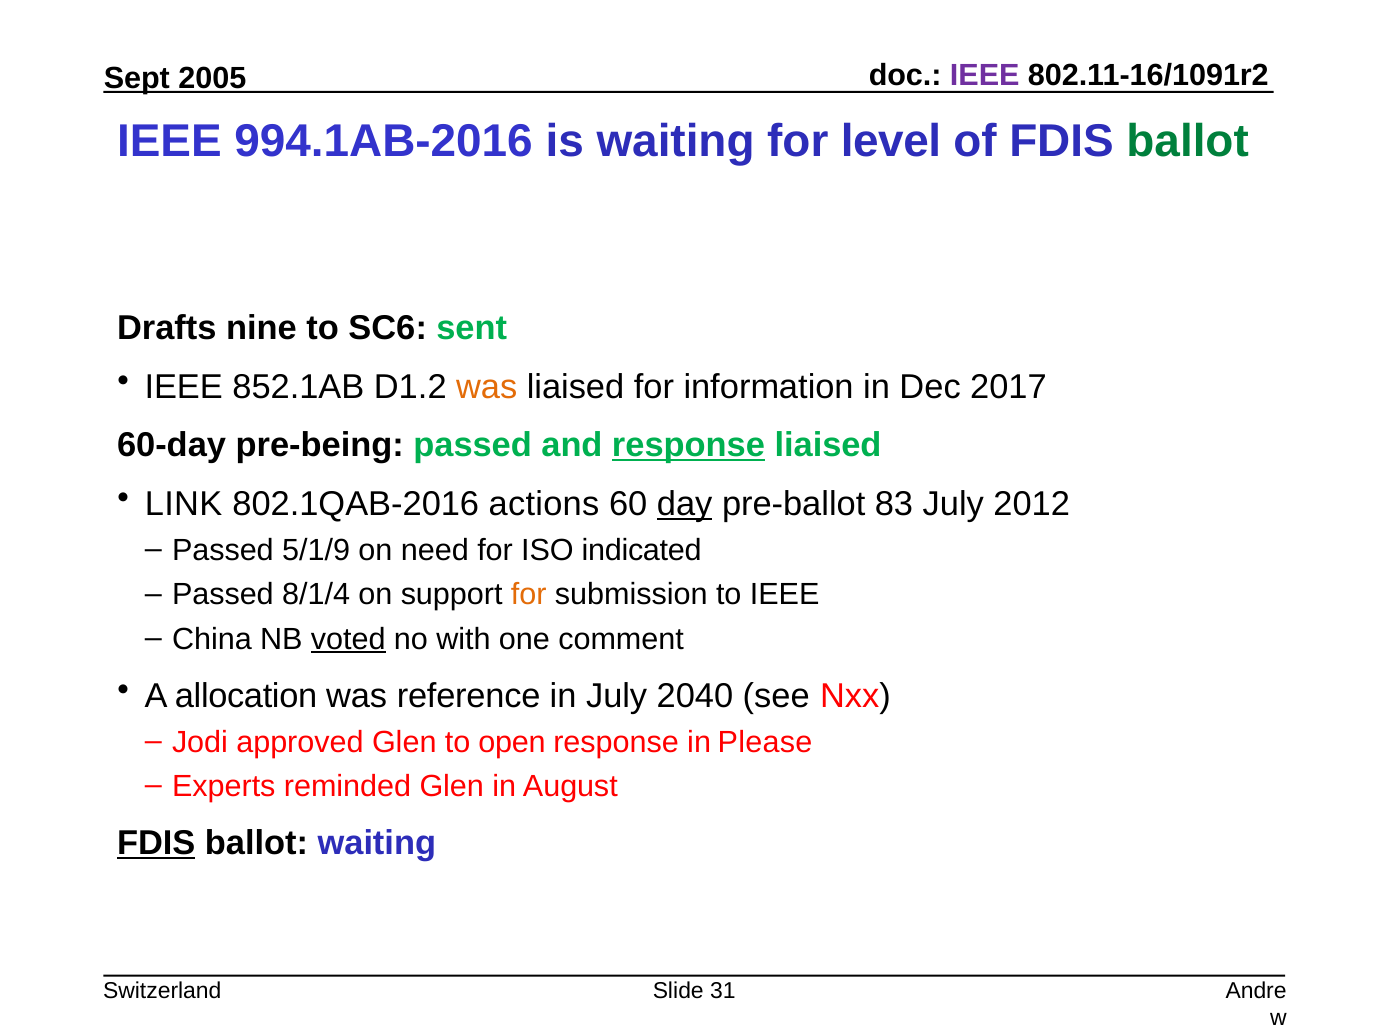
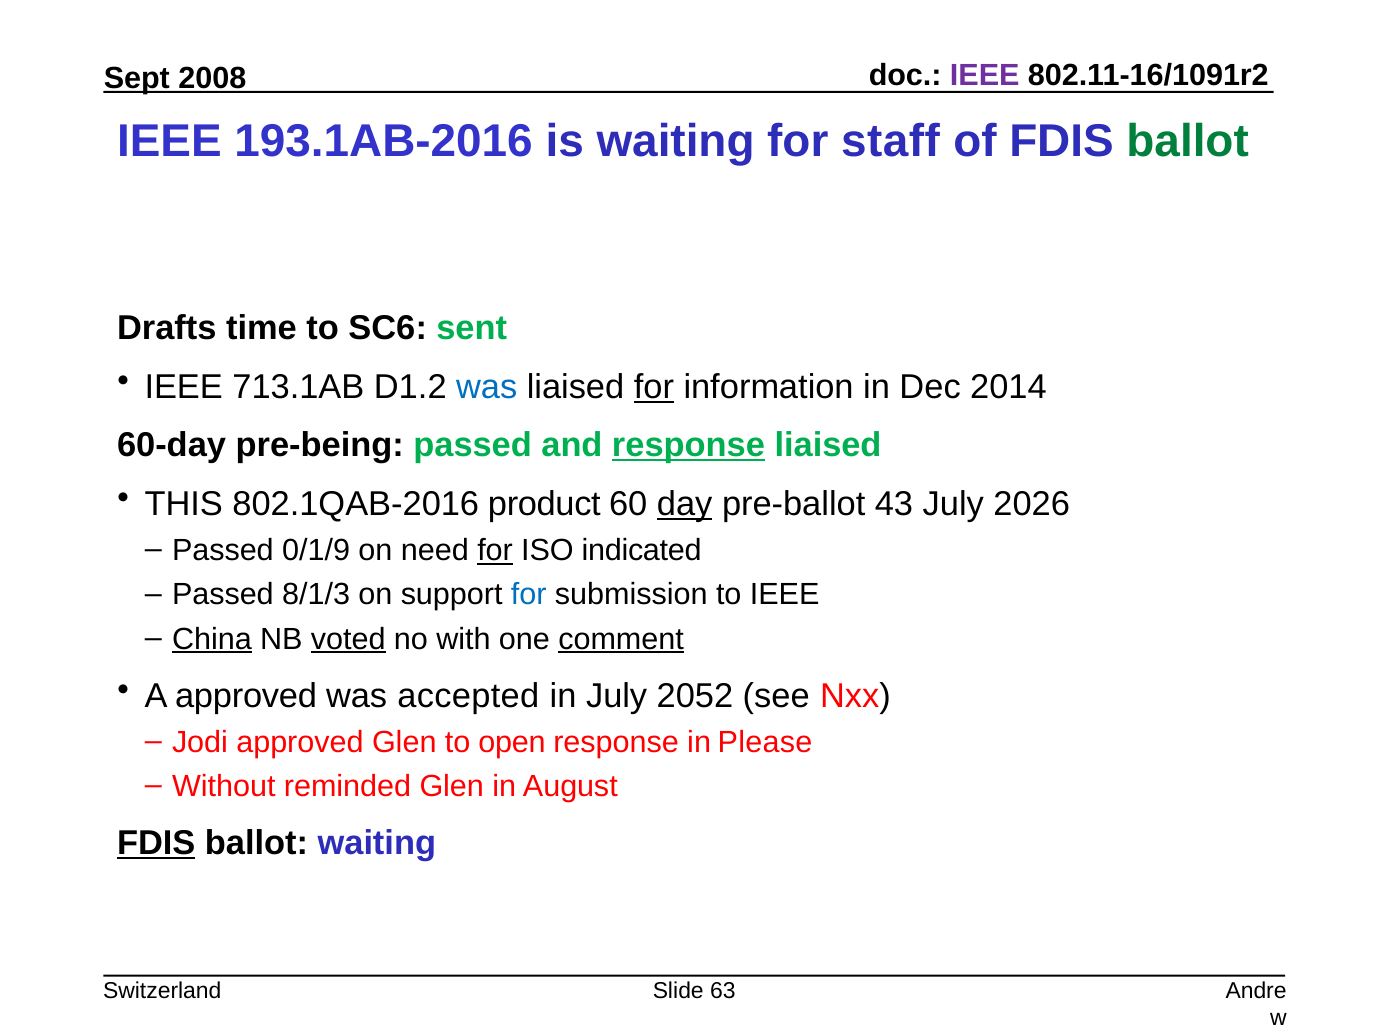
2005: 2005 -> 2008
994.1AB-2016: 994.1AB-2016 -> 193.1AB-2016
level: level -> staff
nine: nine -> time
852.1AB: 852.1AB -> 713.1AB
was at (487, 387) colour: orange -> blue
for at (654, 387) underline: none -> present
2017: 2017 -> 2014
LINK: LINK -> THIS
actions: actions -> product
83: 83 -> 43
2012: 2012 -> 2026
5/1/9: 5/1/9 -> 0/1/9
for at (495, 550) underline: none -> present
8/1/4: 8/1/4 -> 8/1/3
for at (529, 595) colour: orange -> blue
China underline: none -> present
comment underline: none -> present
A allocation: allocation -> approved
reference: reference -> accepted
2040: 2040 -> 2052
Experts: Experts -> Without
31: 31 -> 63
